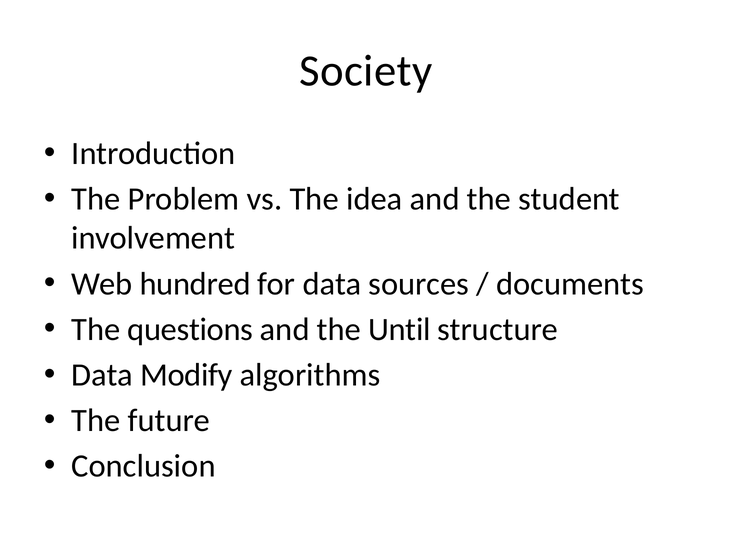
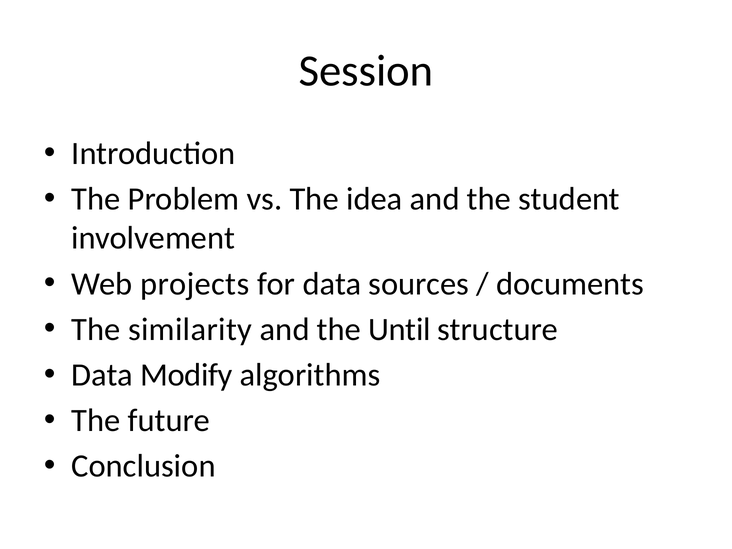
Society: Society -> Session
hundred: hundred -> projects
questions: questions -> similarity
